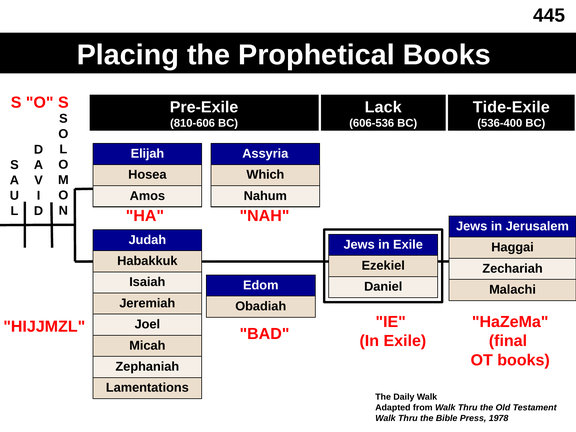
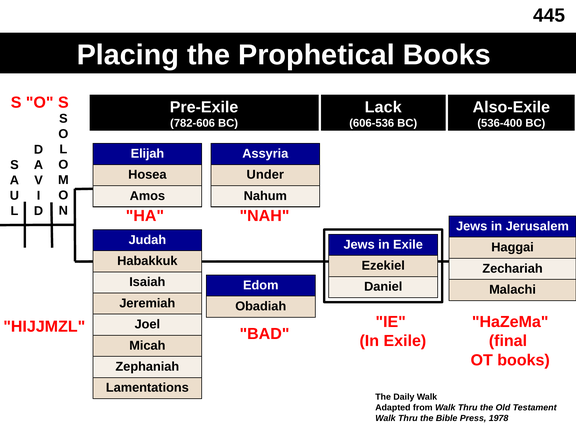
Tide-Exile: Tide-Exile -> Also-Exile
810-606: 810-606 -> 782-606
Which: Which -> Under
